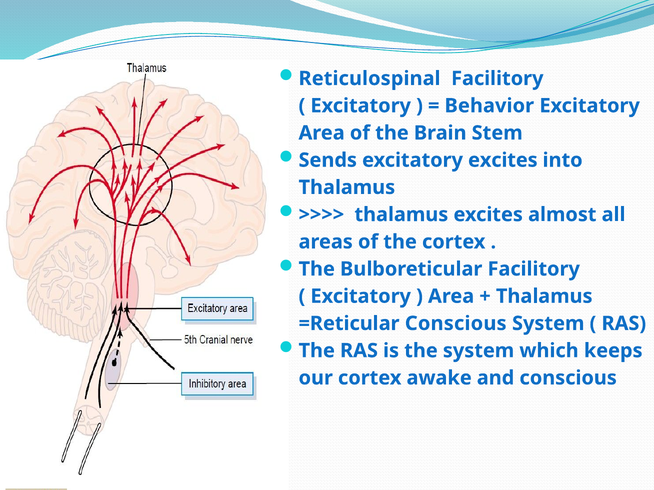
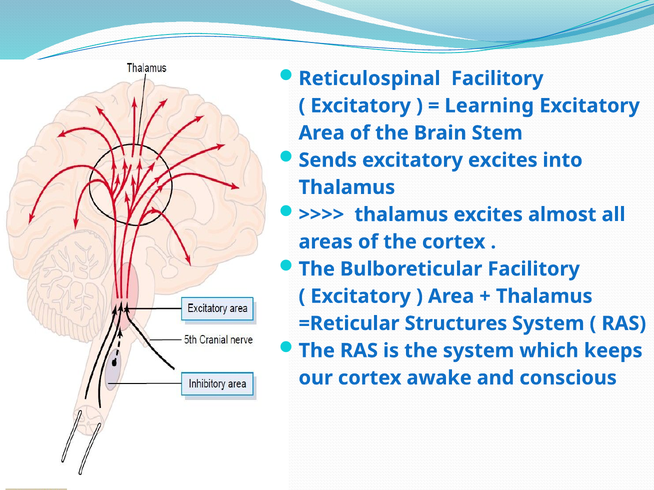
Behavior: Behavior -> Learning
=Reticular Conscious: Conscious -> Structures
